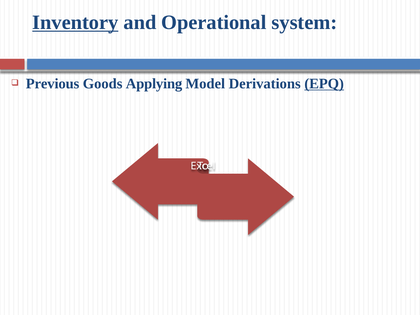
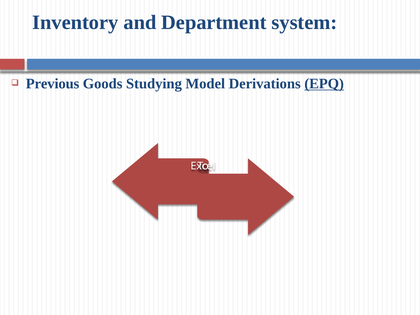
Inventory underline: present -> none
Operational: Operational -> Department
Applying: Applying -> Studying
